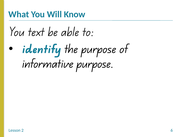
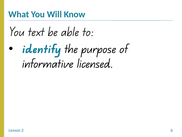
informative purpose: purpose -> licensed
